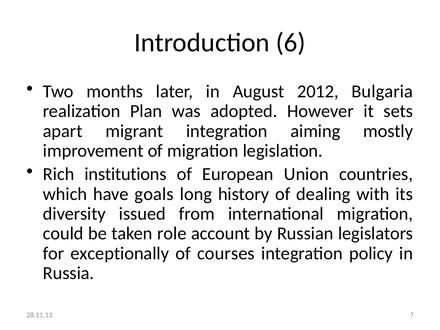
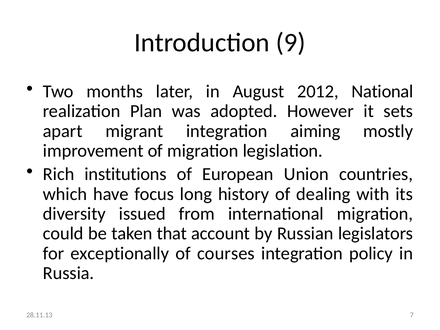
6: 6 -> 9
Bulgaria: Bulgaria -> National
goals: goals -> focus
role: role -> that
